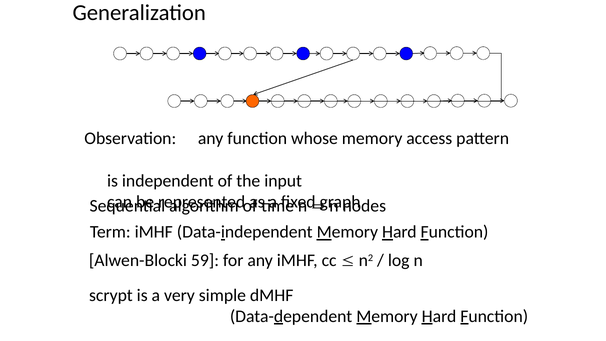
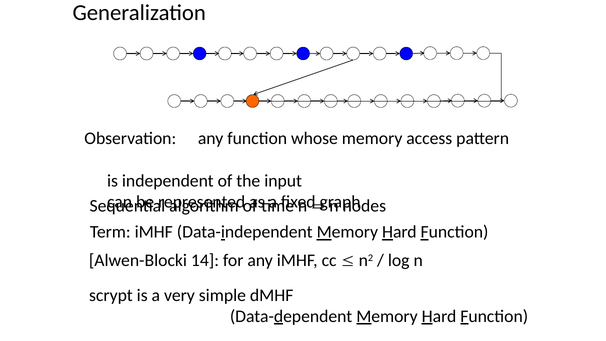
59: 59 -> 14
